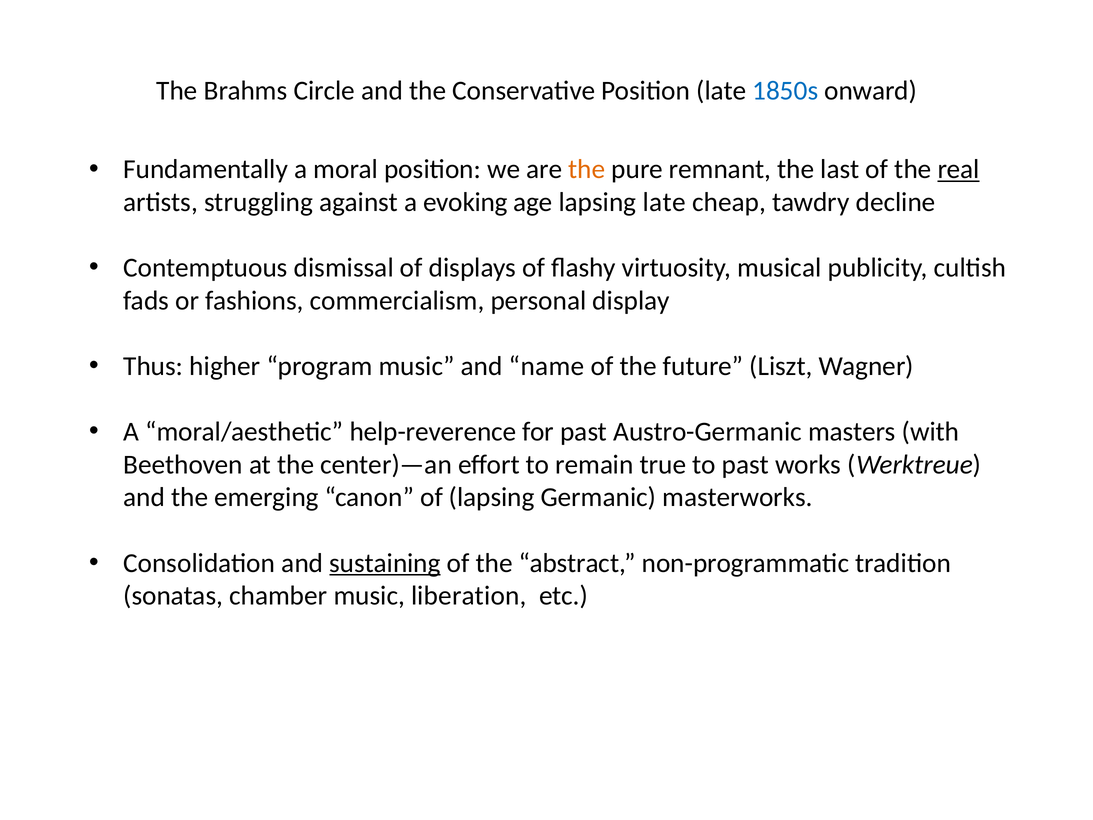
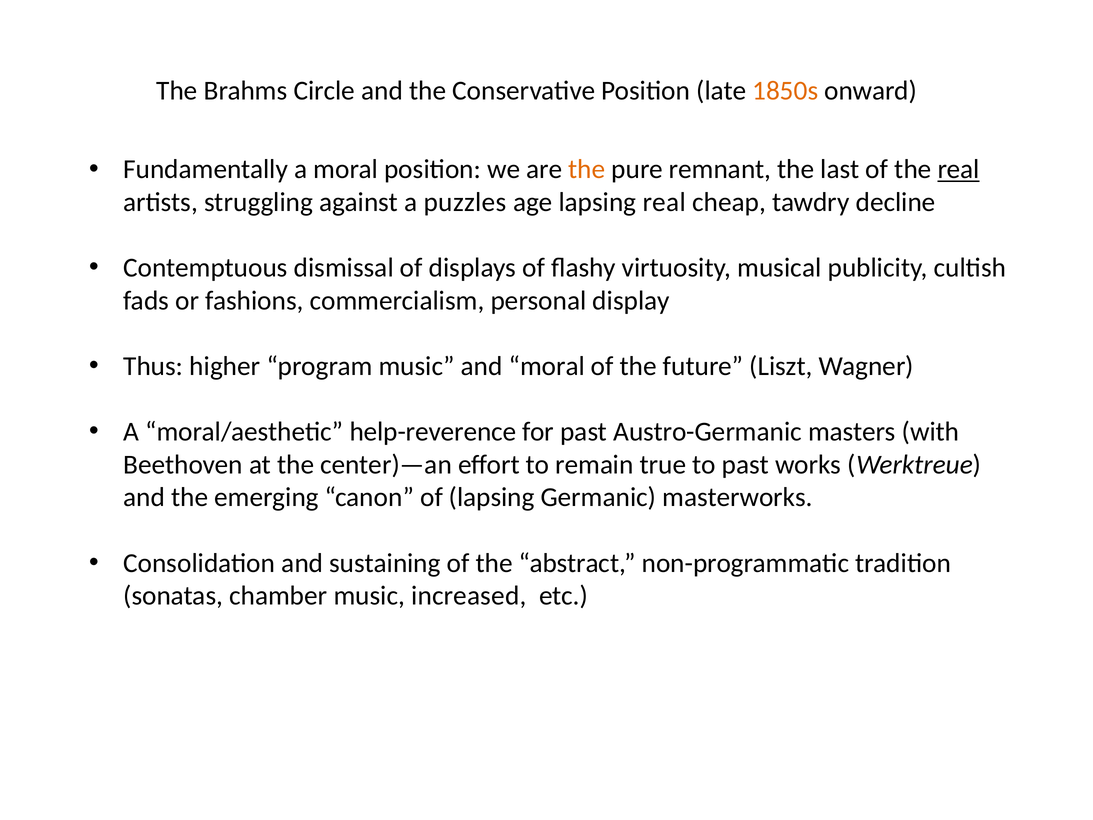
1850s colour: blue -> orange
evoking: evoking -> puzzles
lapsing late: late -> real
and name: name -> moral
sustaining underline: present -> none
liberation: liberation -> increased
